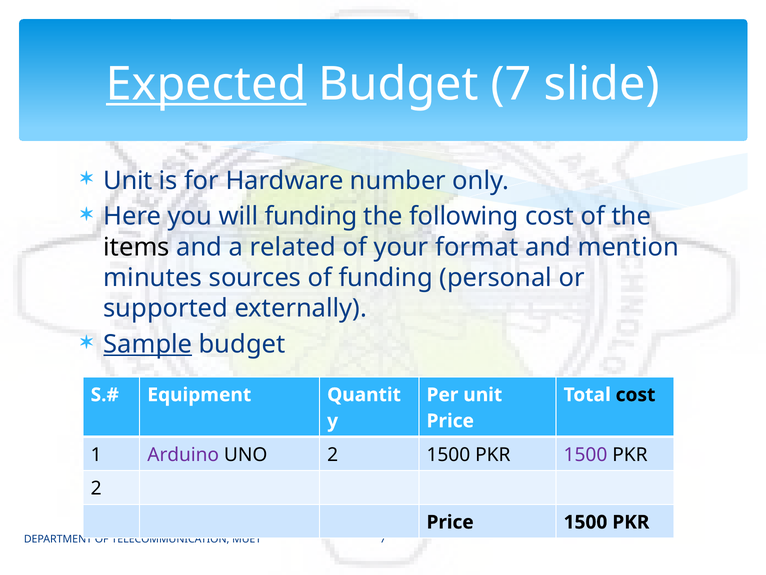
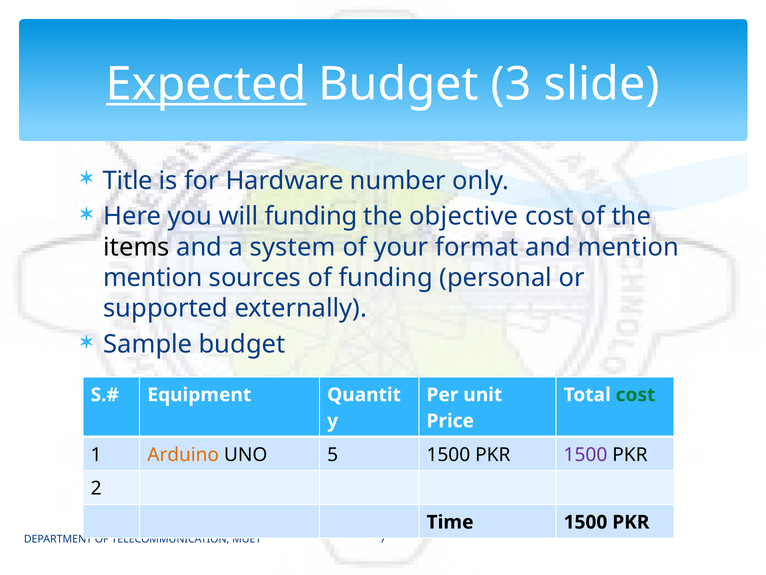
Budget 7: 7 -> 3
Unit at (128, 181): Unit -> Title
following: following -> objective
related: related -> system
minutes at (153, 278): minutes -> mention
Sample underline: present -> none
cost at (636, 395) colour: black -> green
Arduino colour: purple -> orange
UNO 2: 2 -> 5
Price at (450, 522): Price -> Time
